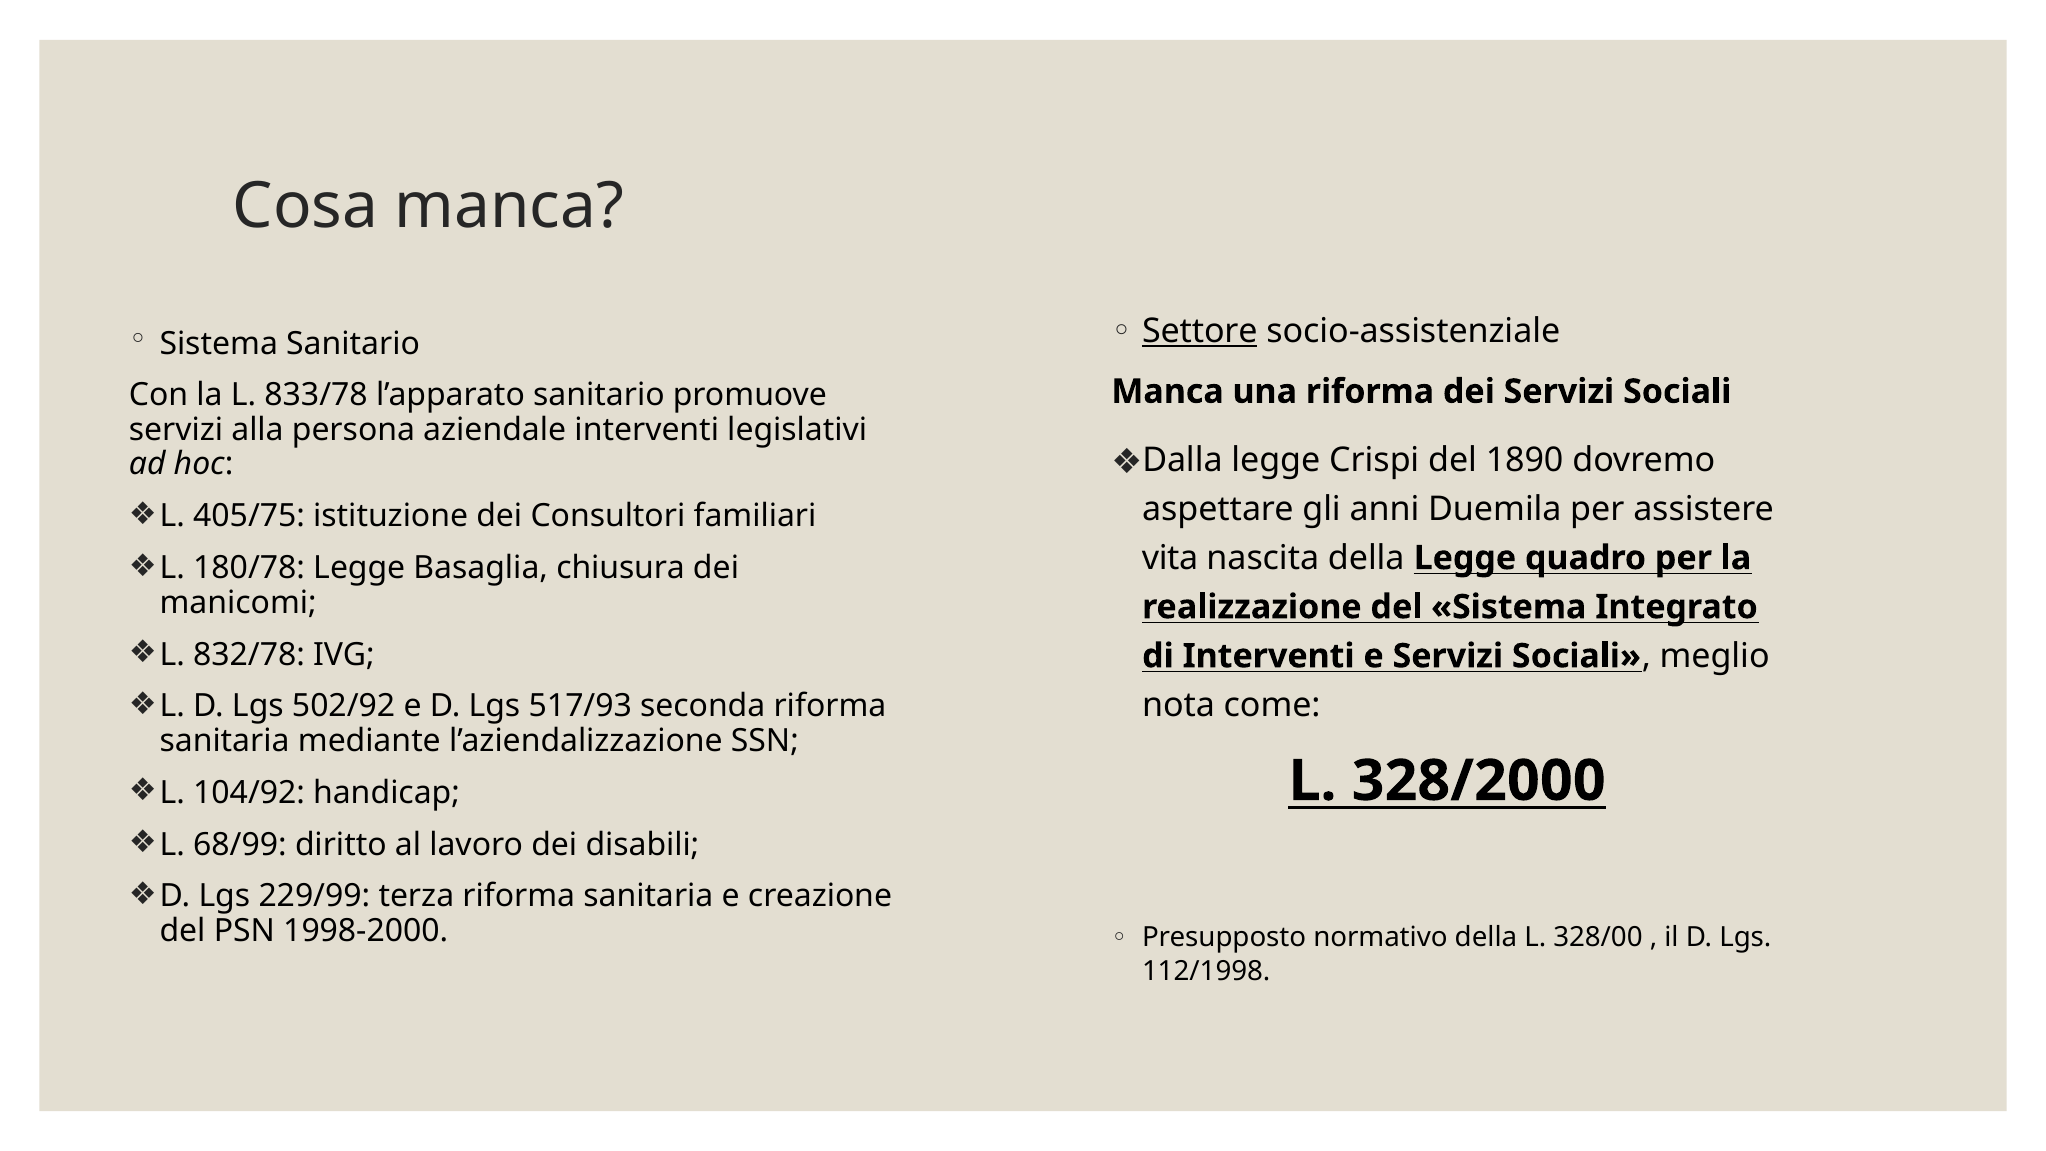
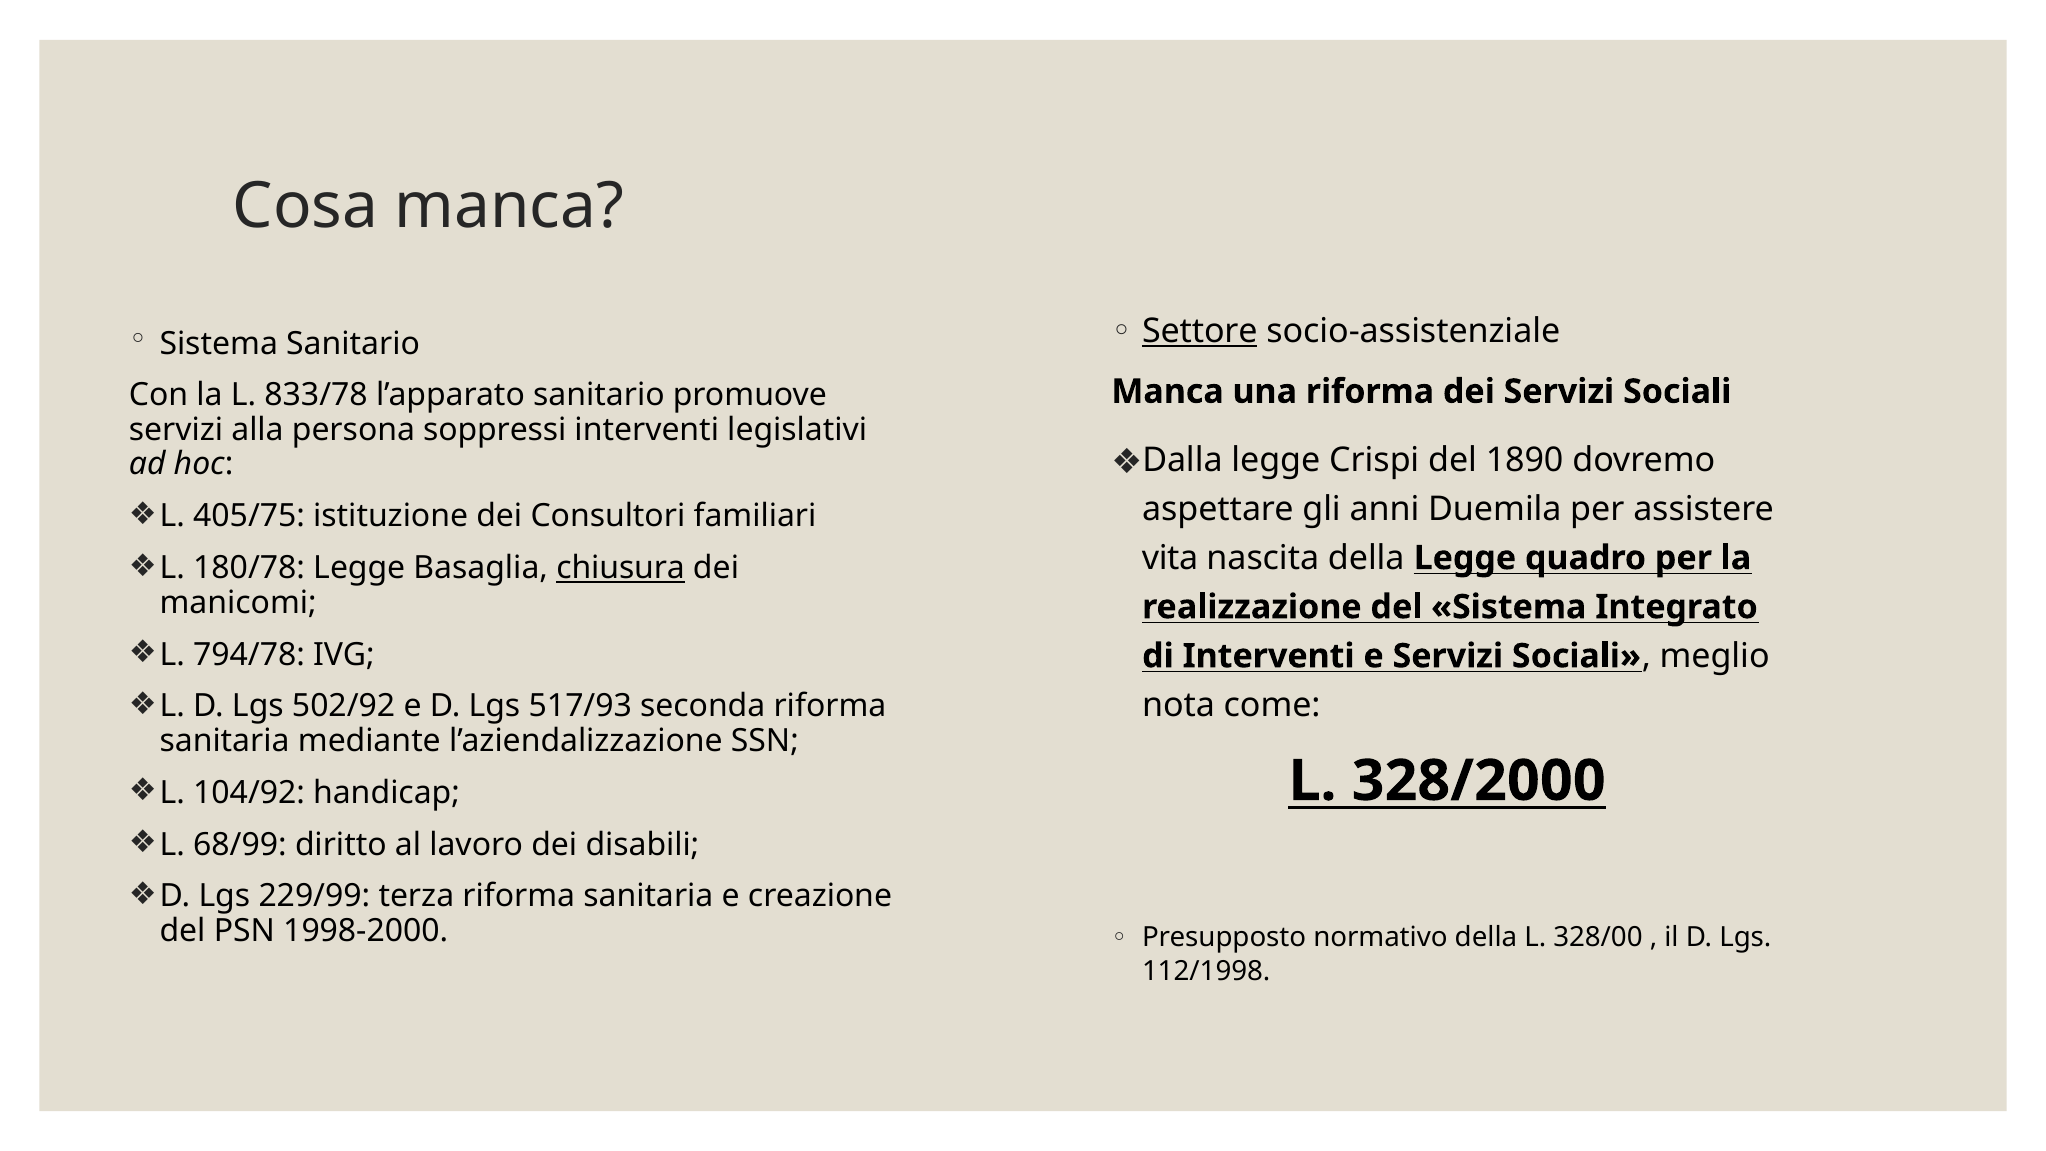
aziendale: aziendale -> soppressi
chiusura underline: none -> present
832/78: 832/78 -> 794/78
